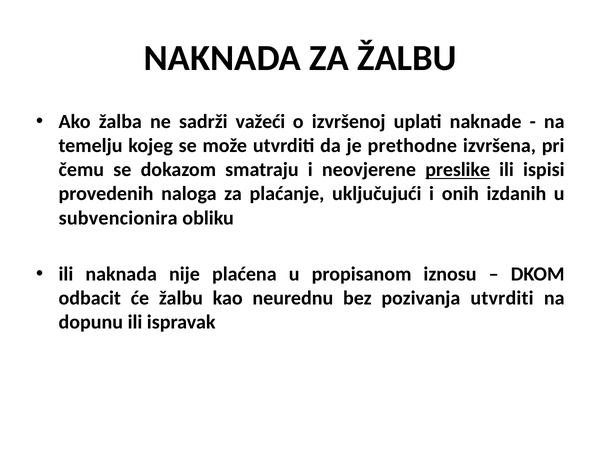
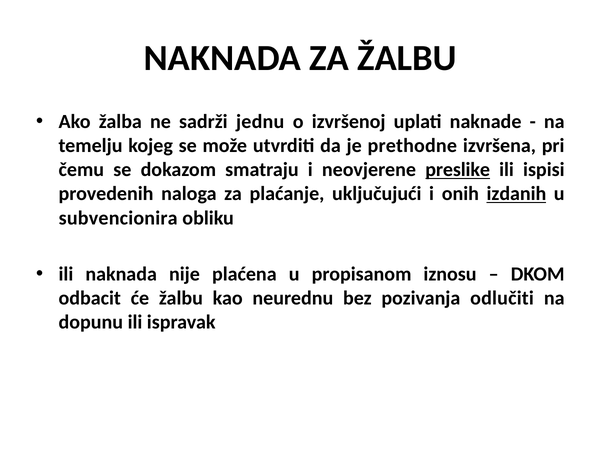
važeći: važeći -> jednu
izdanih underline: none -> present
pozivanja utvrditi: utvrditi -> odlučiti
